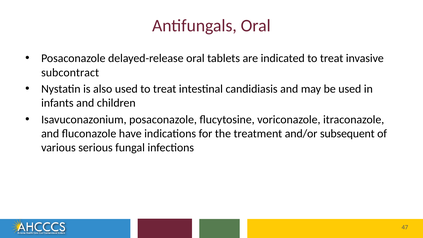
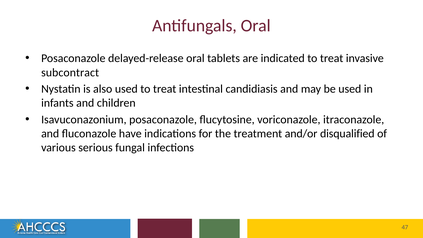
subsequent: subsequent -> disqualified
